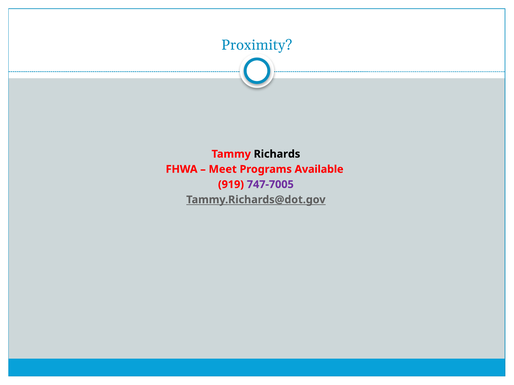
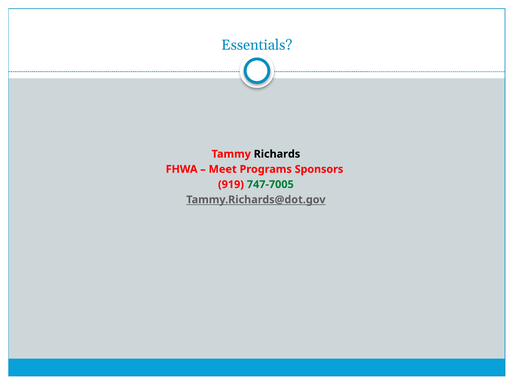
Proximity: Proximity -> Essentials
Available: Available -> Sponsors
747-7005 colour: purple -> green
